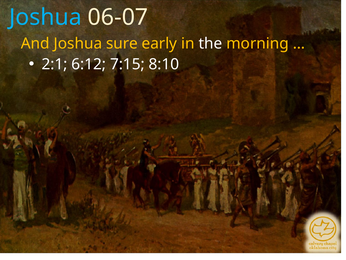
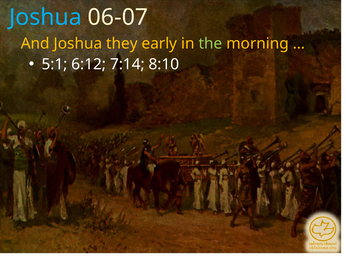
sure: sure -> they
the colour: white -> light green
2:1: 2:1 -> 5:1
7:15: 7:15 -> 7:14
